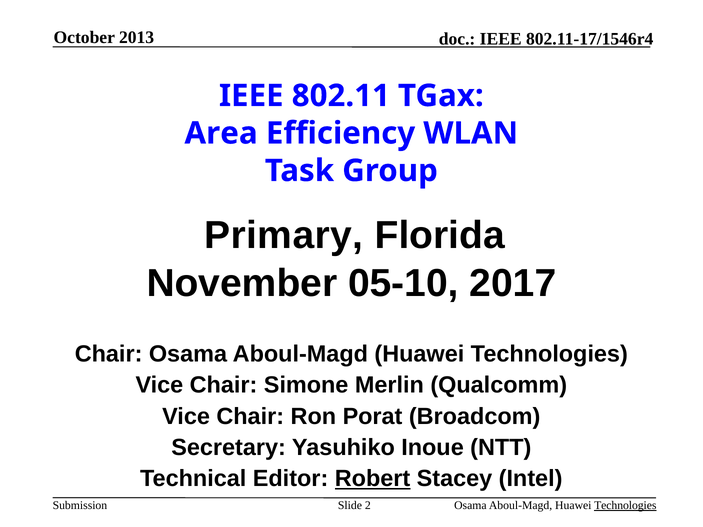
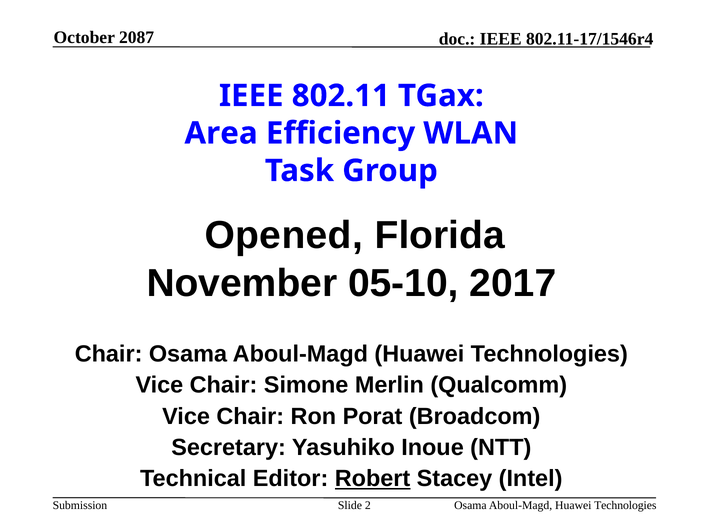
2013: 2013 -> 2087
Primary: Primary -> Opened
Technologies at (625, 506) underline: present -> none
